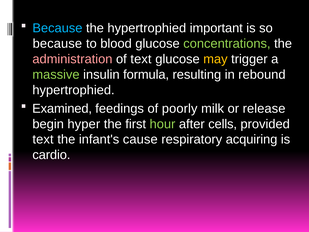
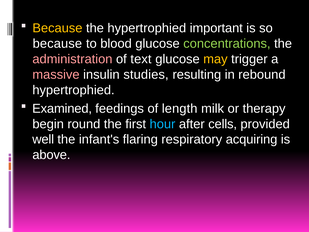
Because at (57, 28) colour: light blue -> yellow
massive colour: light green -> pink
formula: formula -> studies
poorly: poorly -> length
release: release -> therapy
hyper: hyper -> round
hour colour: light green -> light blue
text at (43, 139): text -> well
cause: cause -> flaring
cardio: cardio -> above
